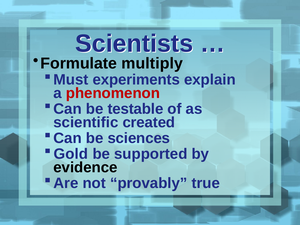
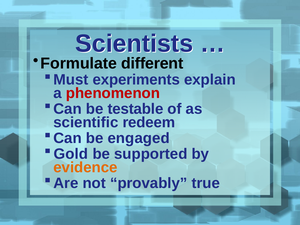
multiply: multiply -> different
created: created -> redeem
sciences: sciences -> engaged
evidence colour: black -> orange
